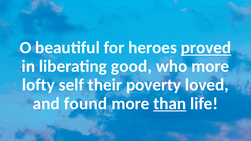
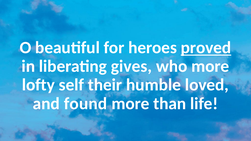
good: good -> gives
poverty: poverty -> humble
than underline: present -> none
